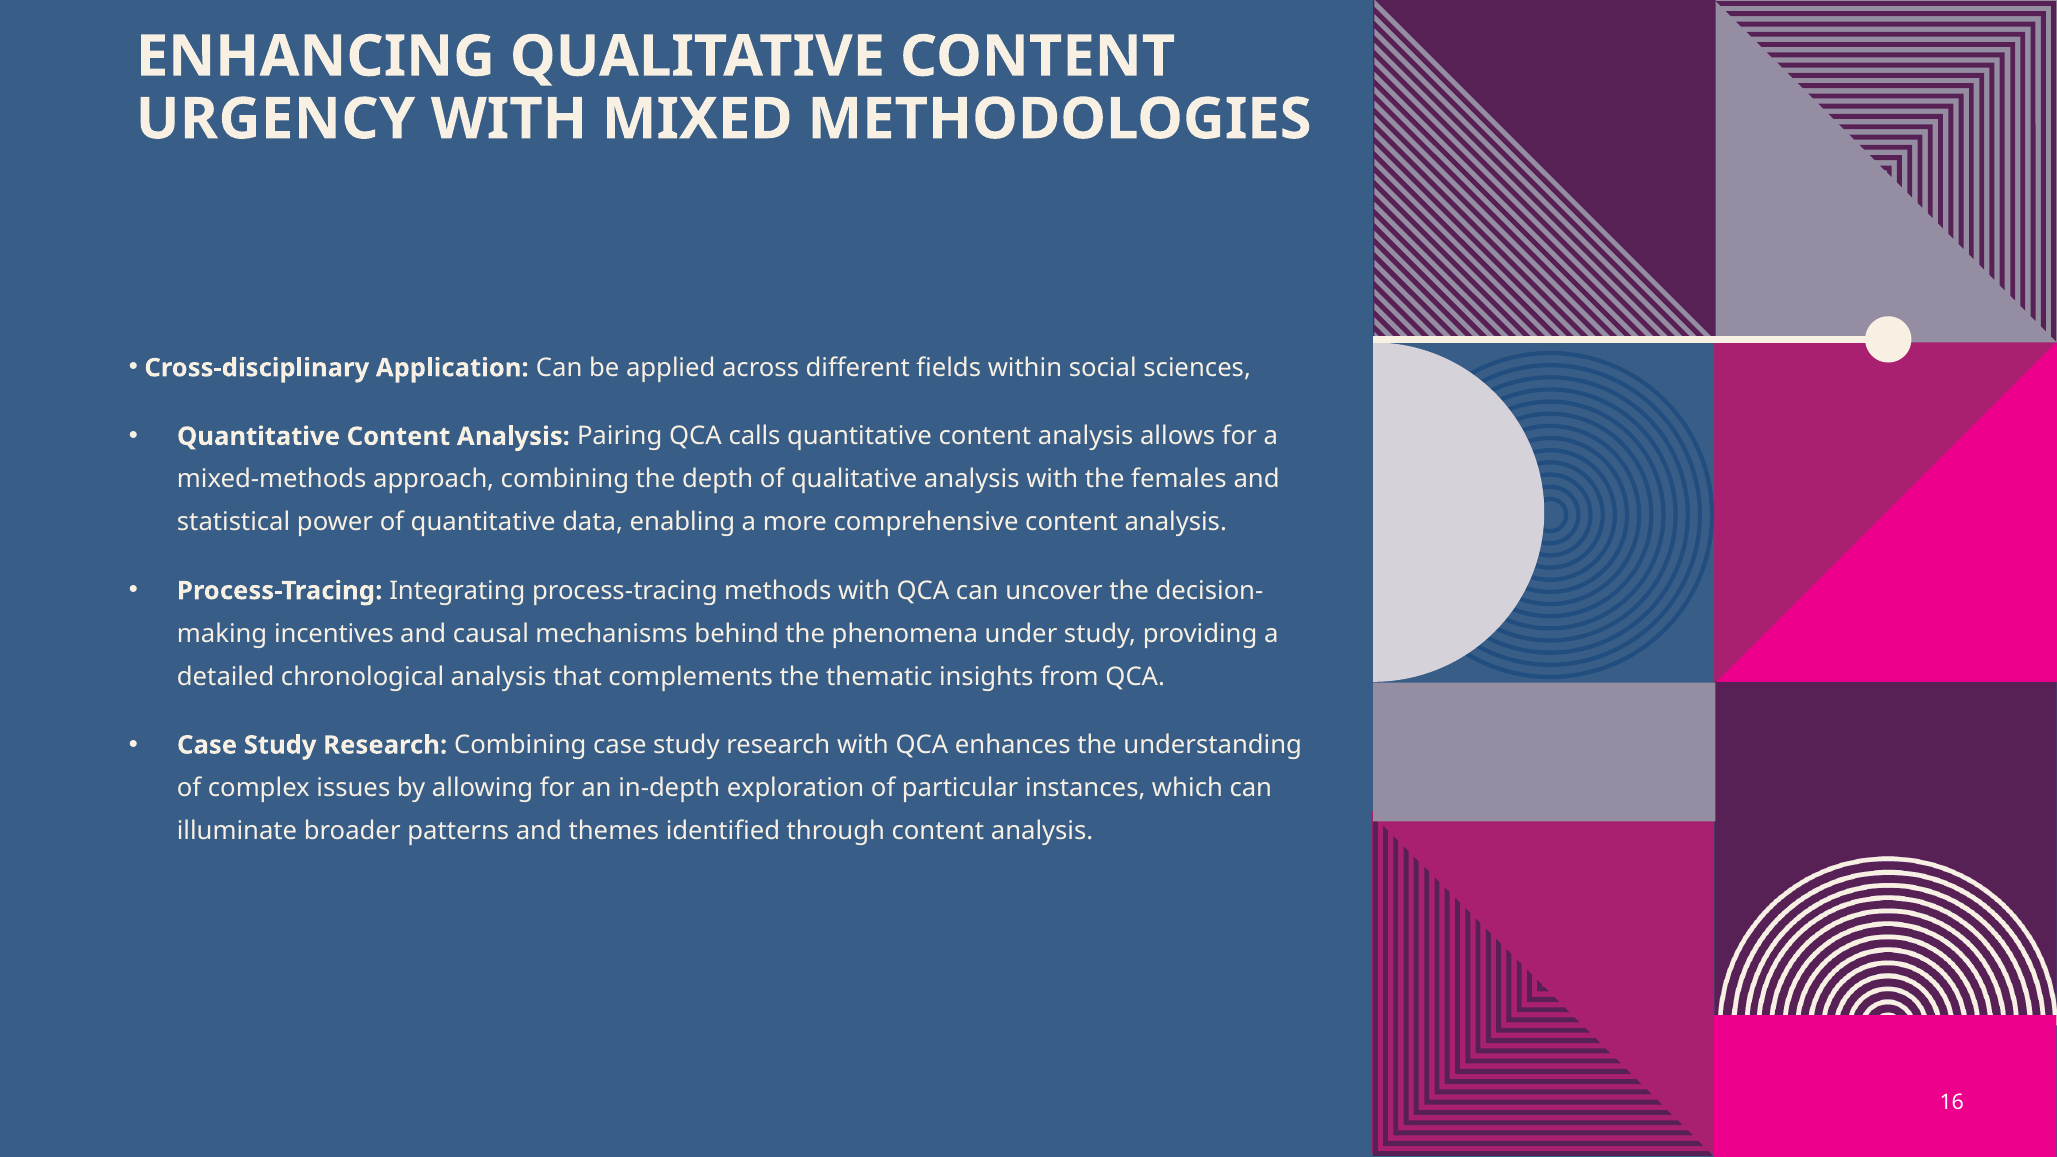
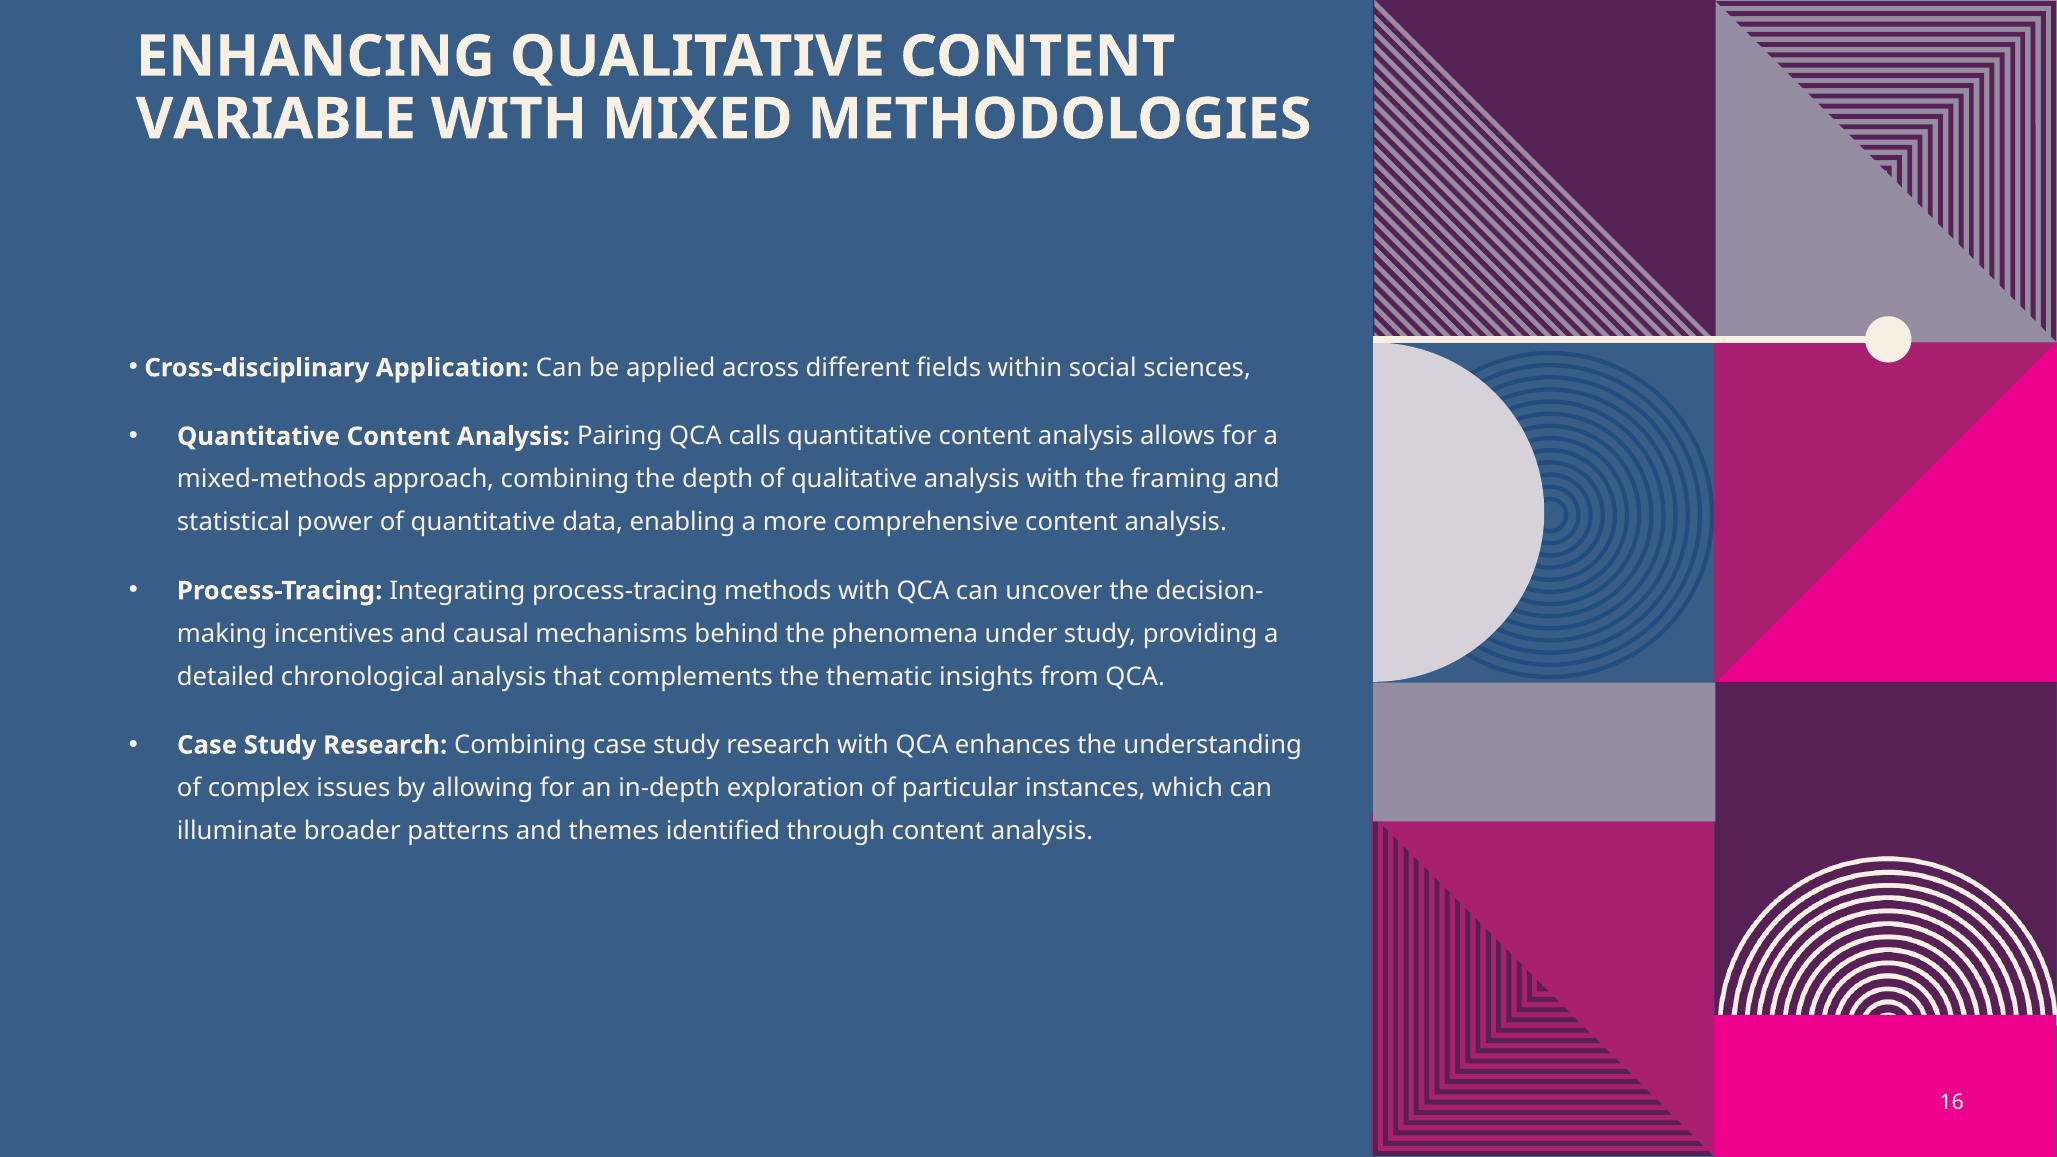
URGENCY: URGENCY -> VARIABLE
females: females -> framing
